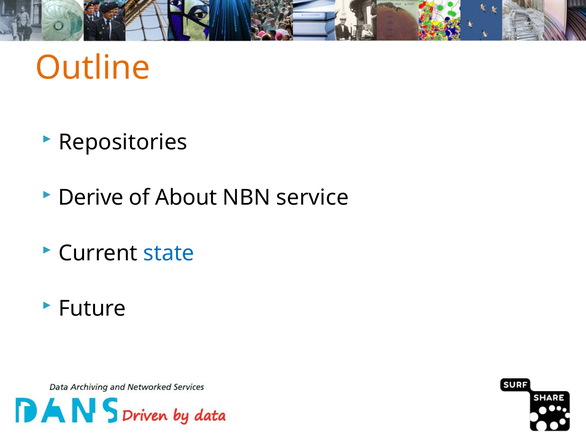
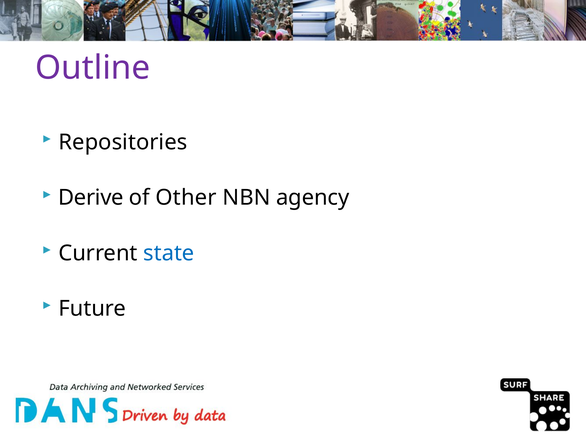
Outline colour: orange -> purple
About: About -> Other
service: service -> agency
